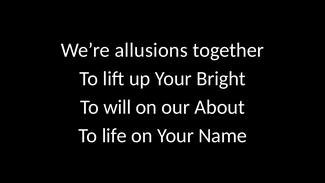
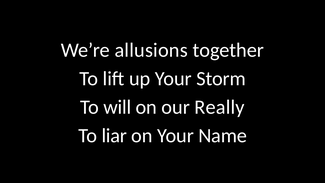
Bright: Bright -> Storm
About: About -> Really
life: life -> liar
